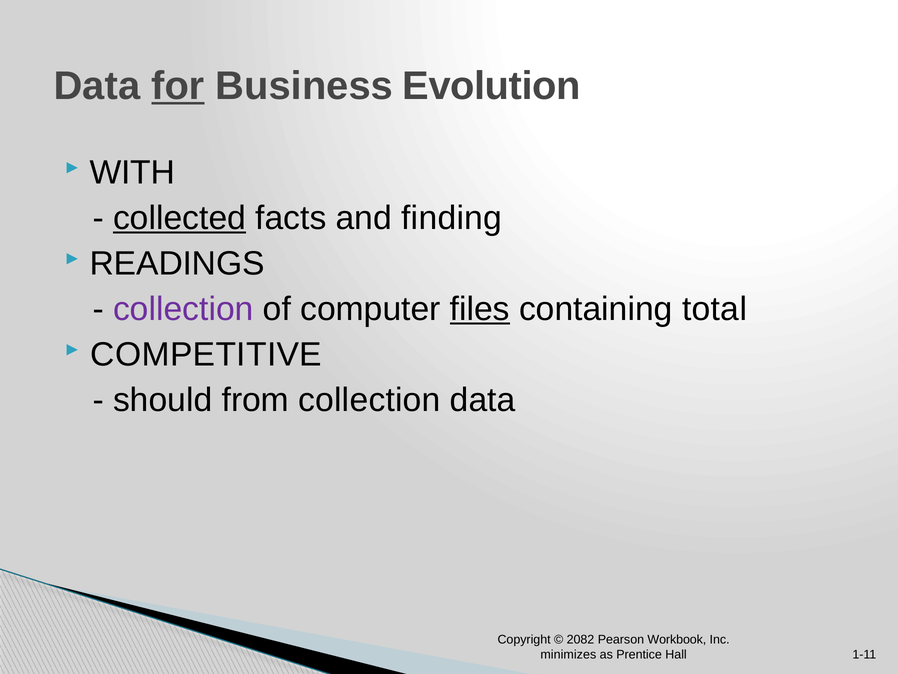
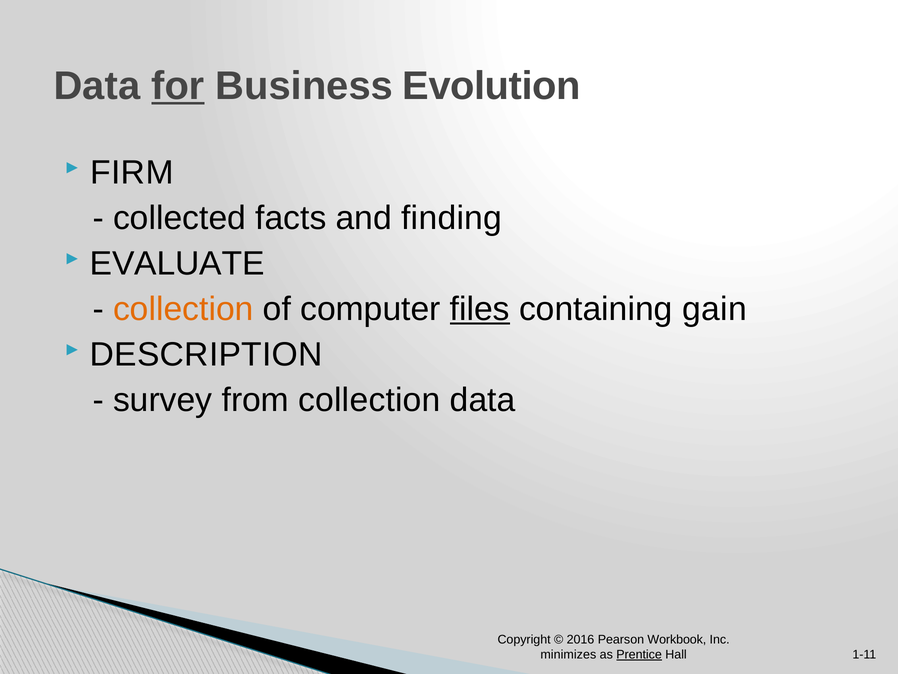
WITH: WITH -> FIRM
collected underline: present -> none
READINGS: READINGS -> EVALUATE
collection at (183, 309) colour: purple -> orange
total: total -> gain
COMPETITIVE: COMPETITIVE -> DESCRIPTION
should: should -> survey
2082: 2082 -> 2016
Prentice underline: none -> present
